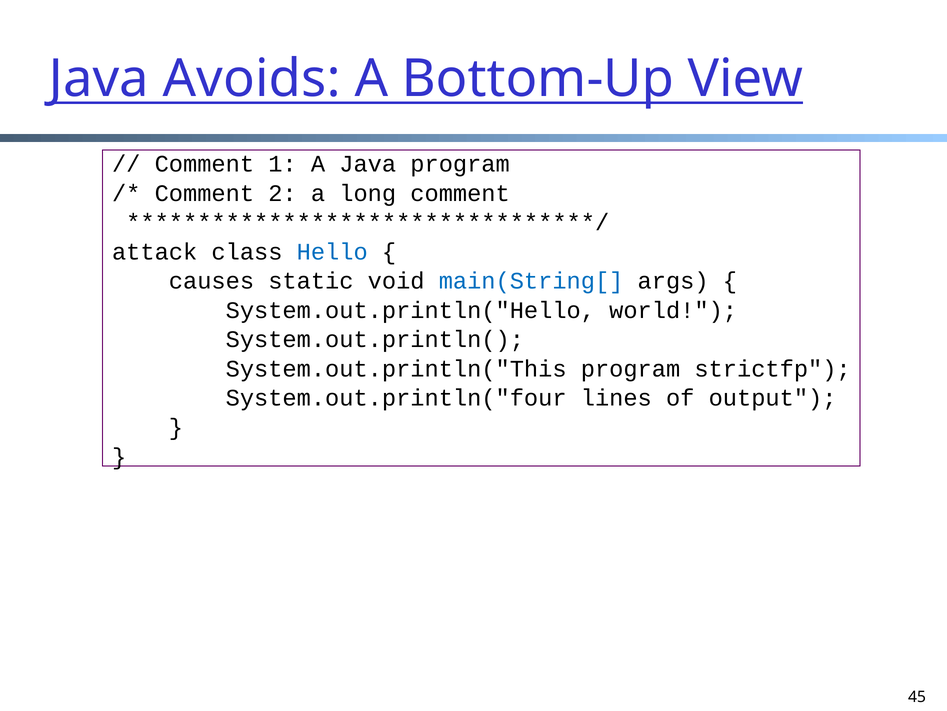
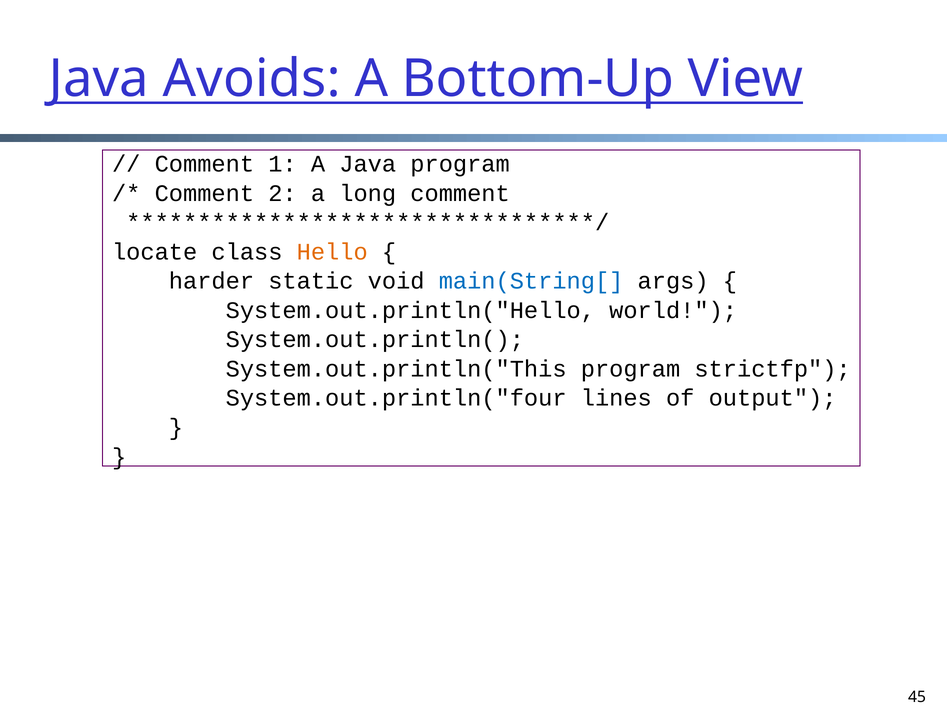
attack: attack -> locate
Hello colour: blue -> orange
causes: causes -> harder
